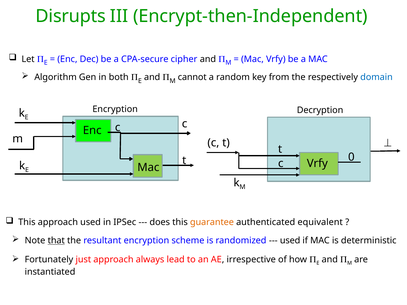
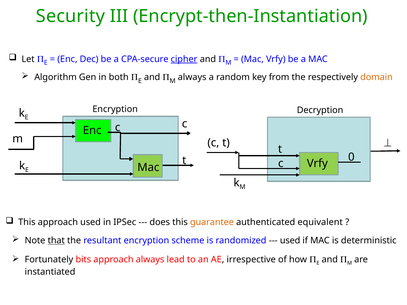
Disrupts: Disrupts -> Security
Encrypt-then-Independent: Encrypt-then-Independent -> Encrypt-then-Instantiation
cipher underline: none -> present
M cannot: cannot -> always
domain colour: blue -> orange
just: just -> bits
